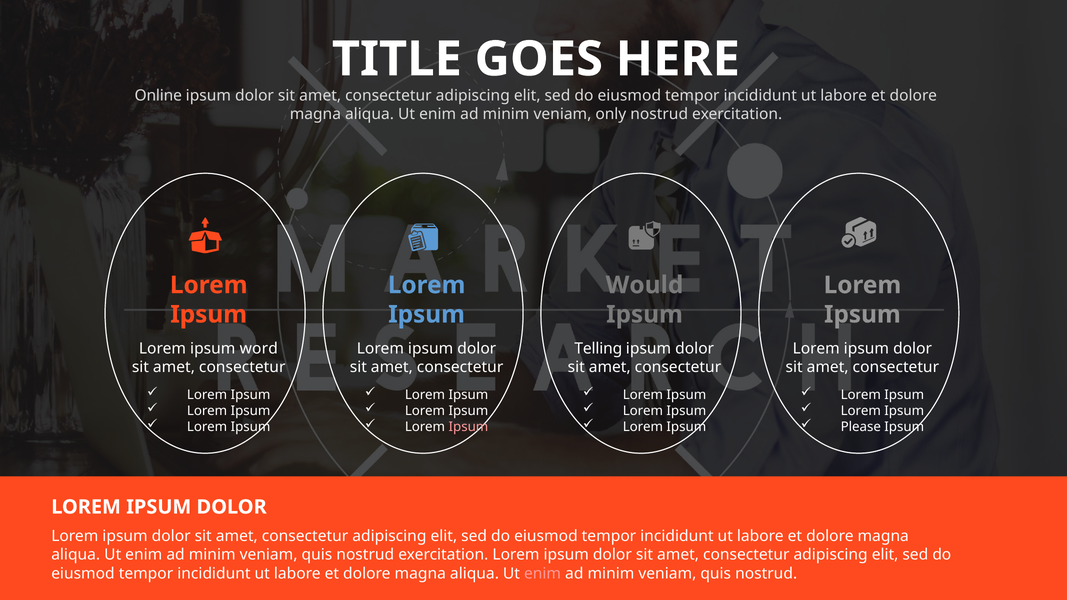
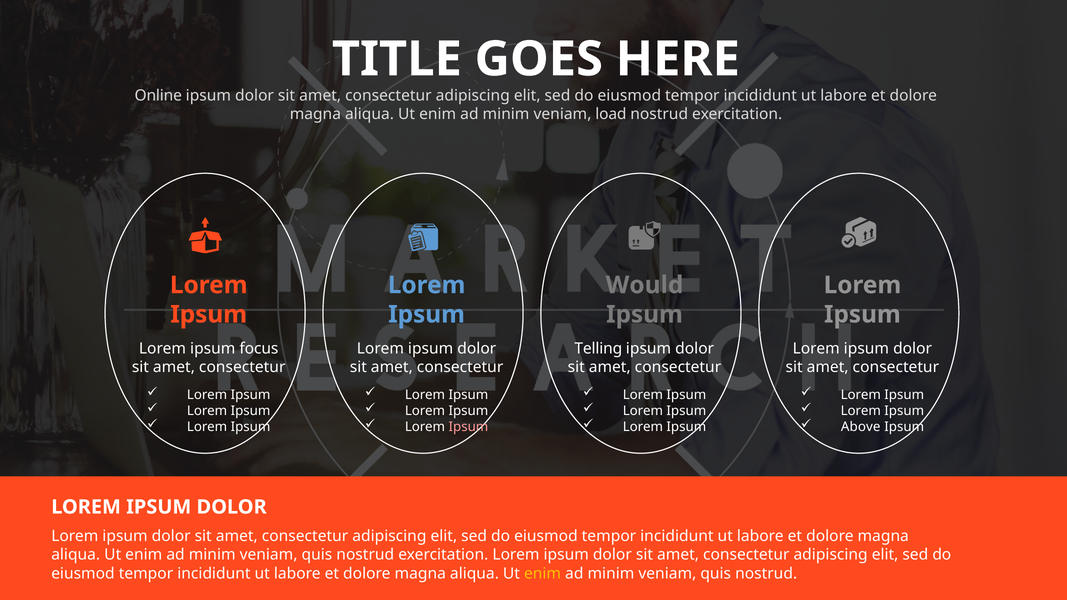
only: only -> load
word: word -> focus
Please: Please -> Above
enim at (543, 574) colour: pink -> yellow
